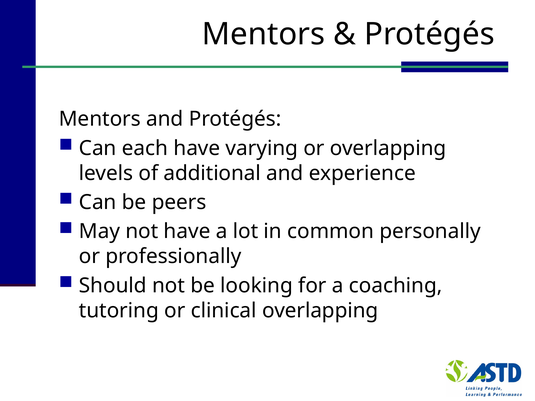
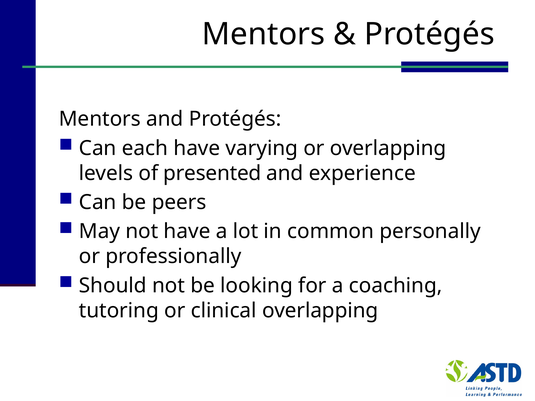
additional: additional -> presented
